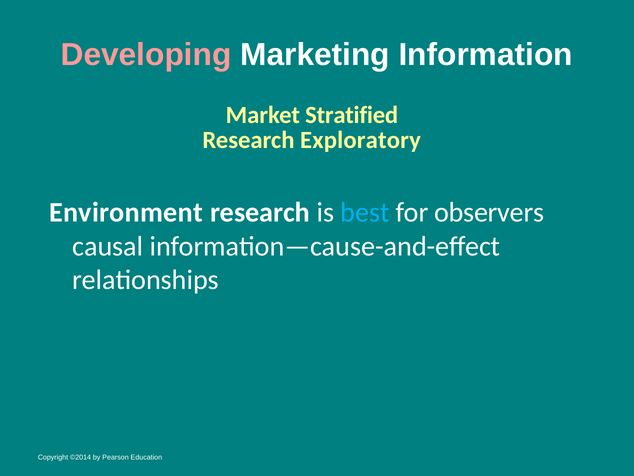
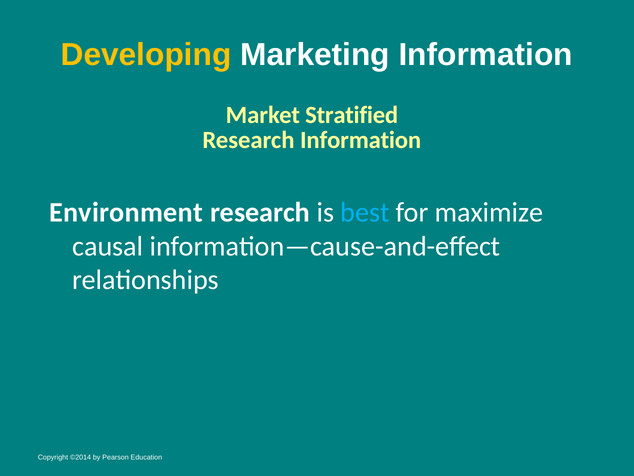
Developing colour: pink -> yellow
Research Exploratory: Exploratory -> Information
observers: observers -> maximize
